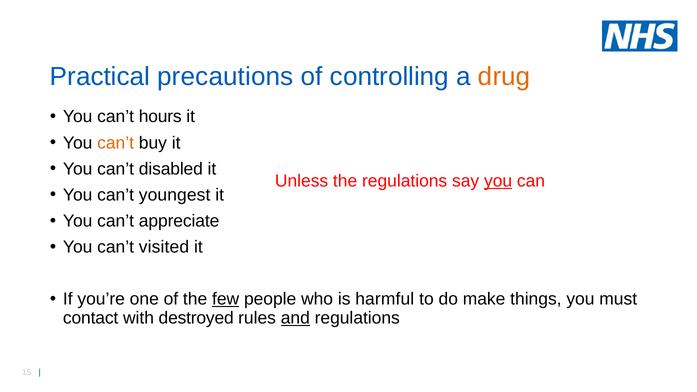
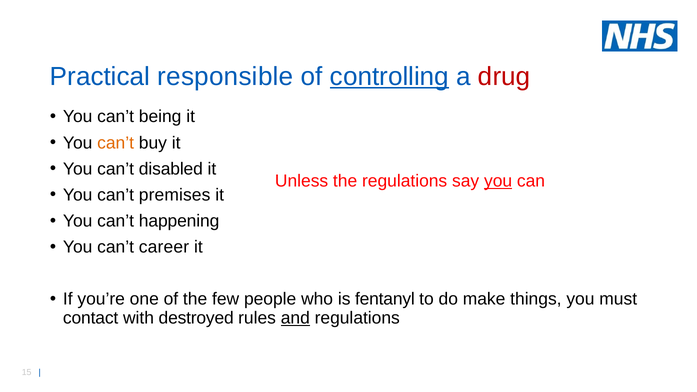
precautions: precautions -> responsible
controlling underline: none -> present
drug colour: orange -> red
hours: hours -> being
youngest: youngest -> premises
appreciate: appreciate -> happening
visited: visited -> career
few underline: present -> none
harmful: harmful -> fentanyl
